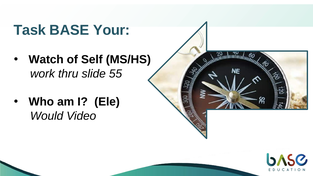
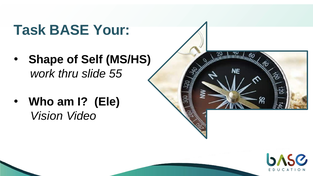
Watch: Watch -> Shape
Would: Would -> Vision
